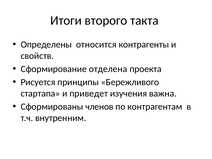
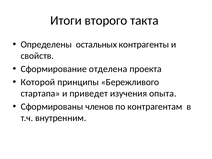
относится: относится -> остальных
Рисуется: Рисуется -> Которой
важна: важна -> опыта
